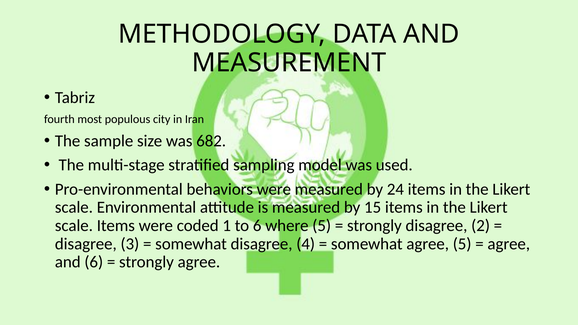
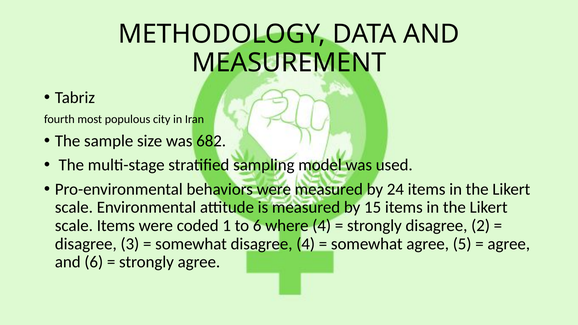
where 5: 5 -> 4
